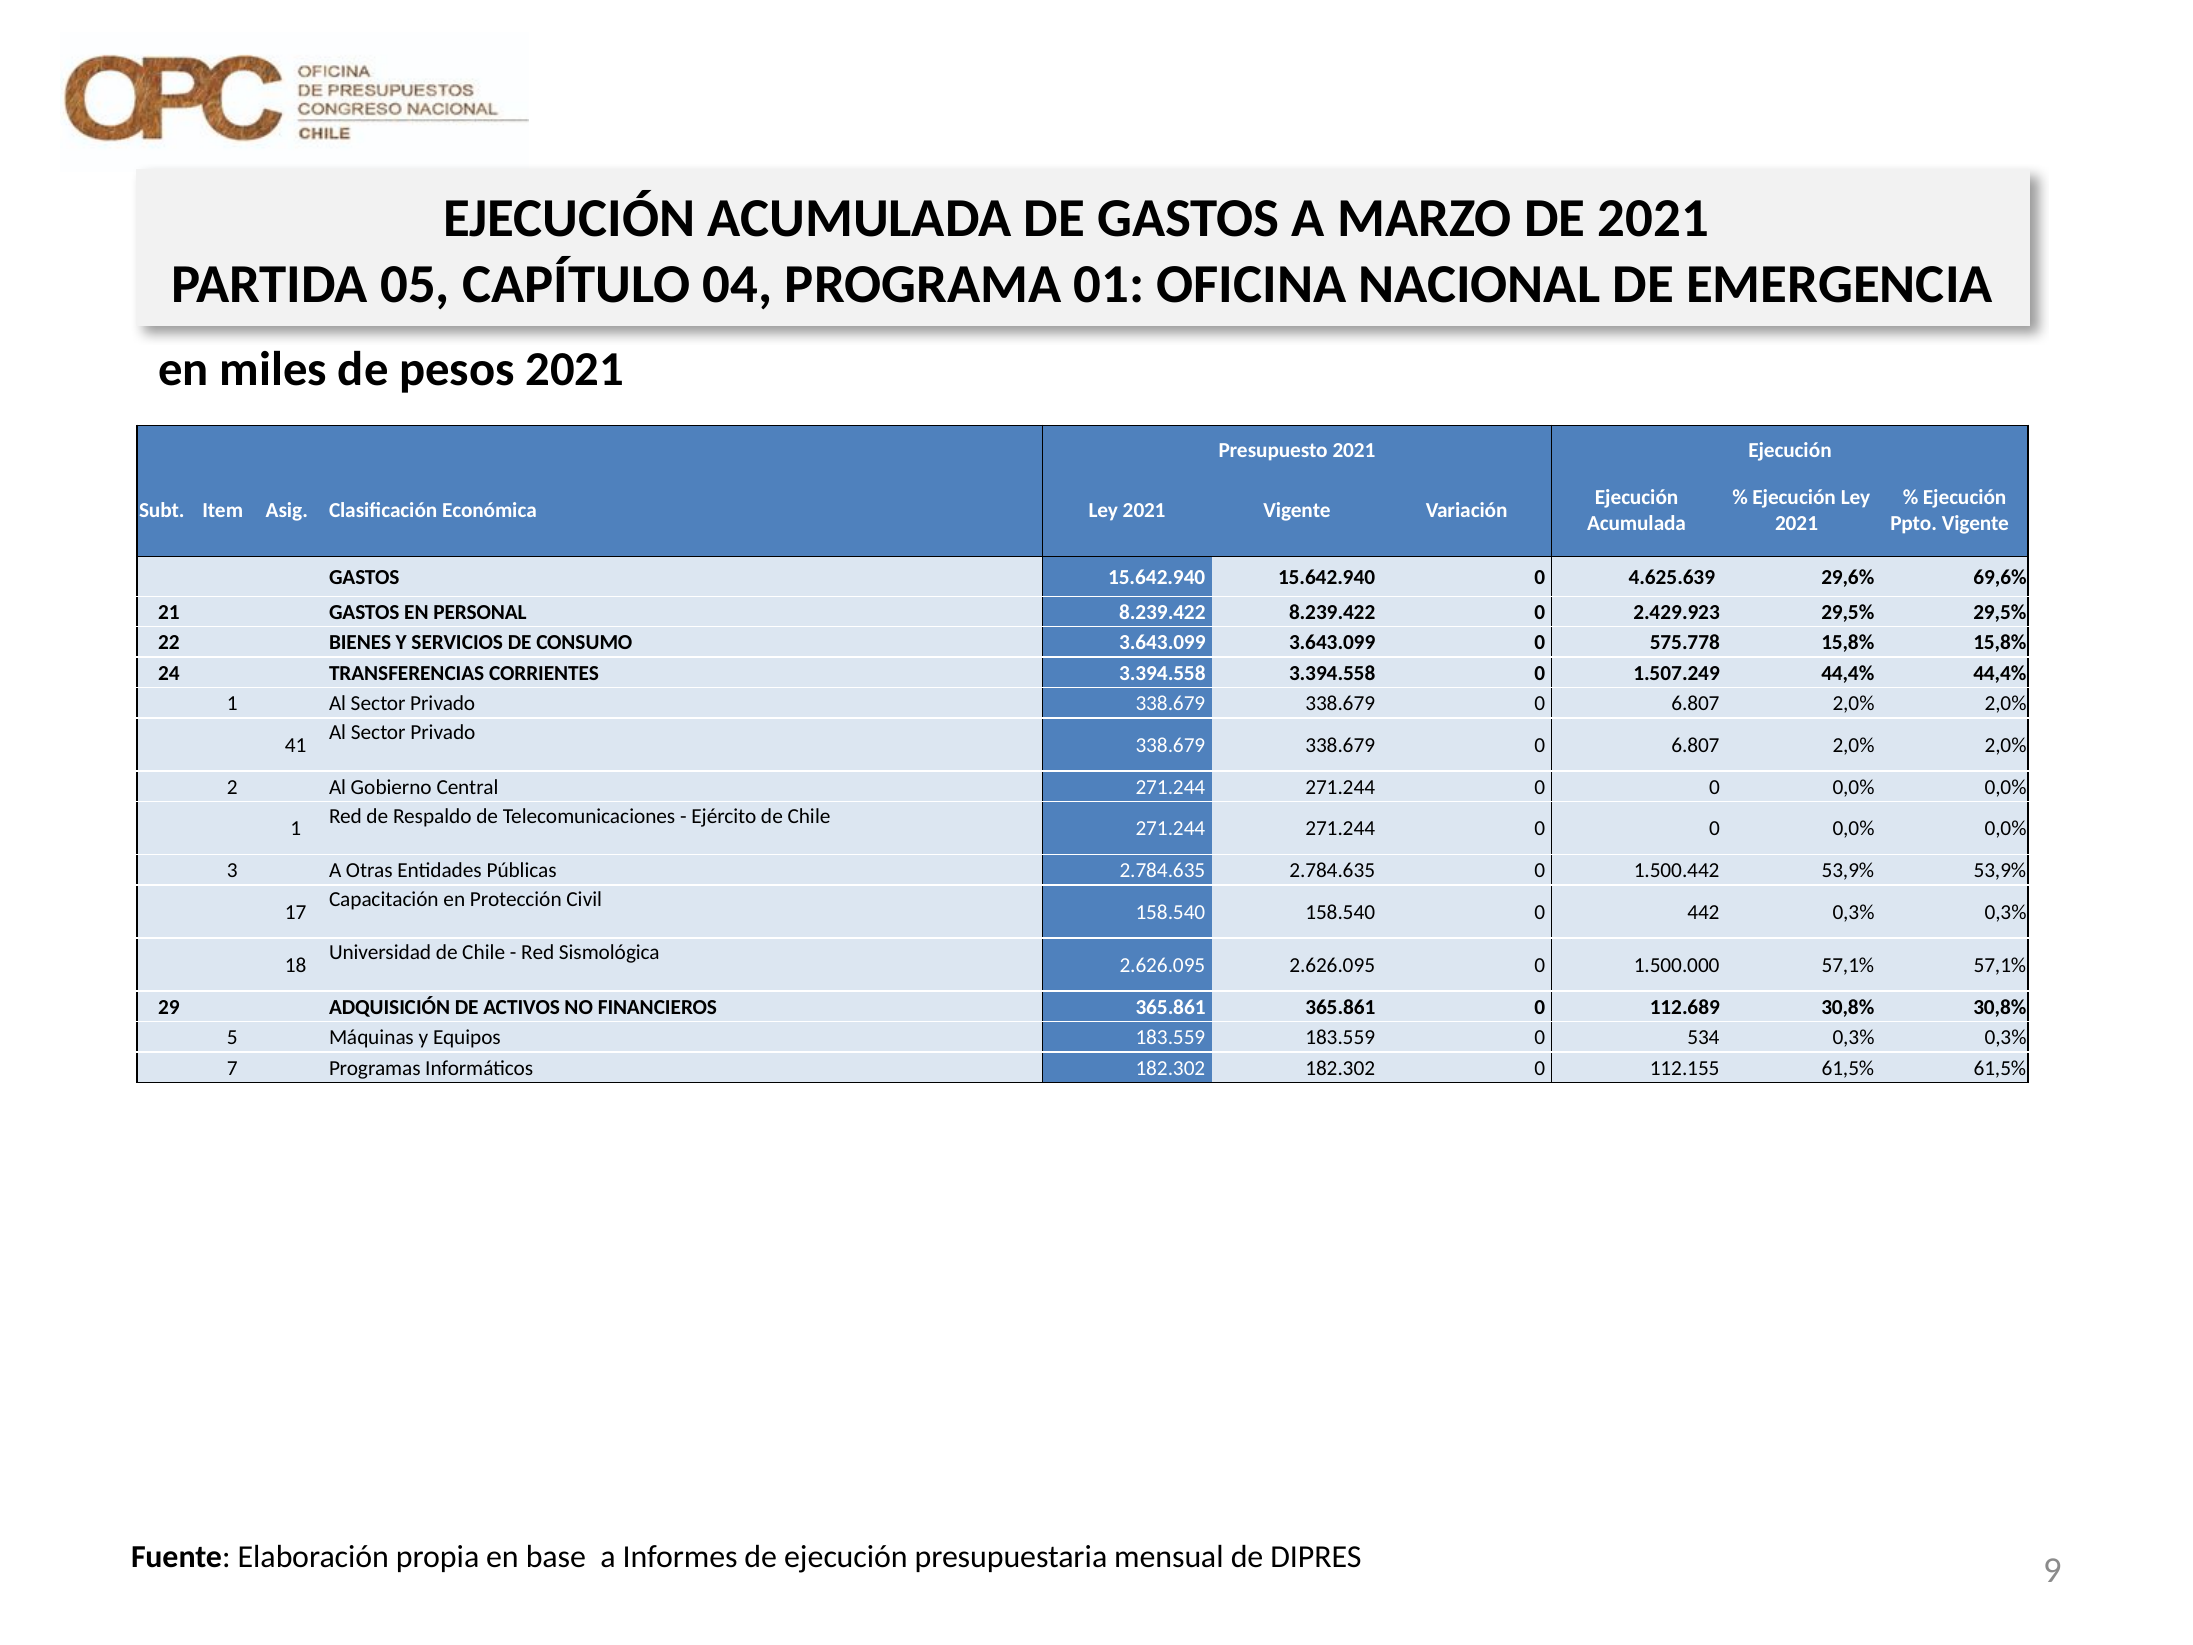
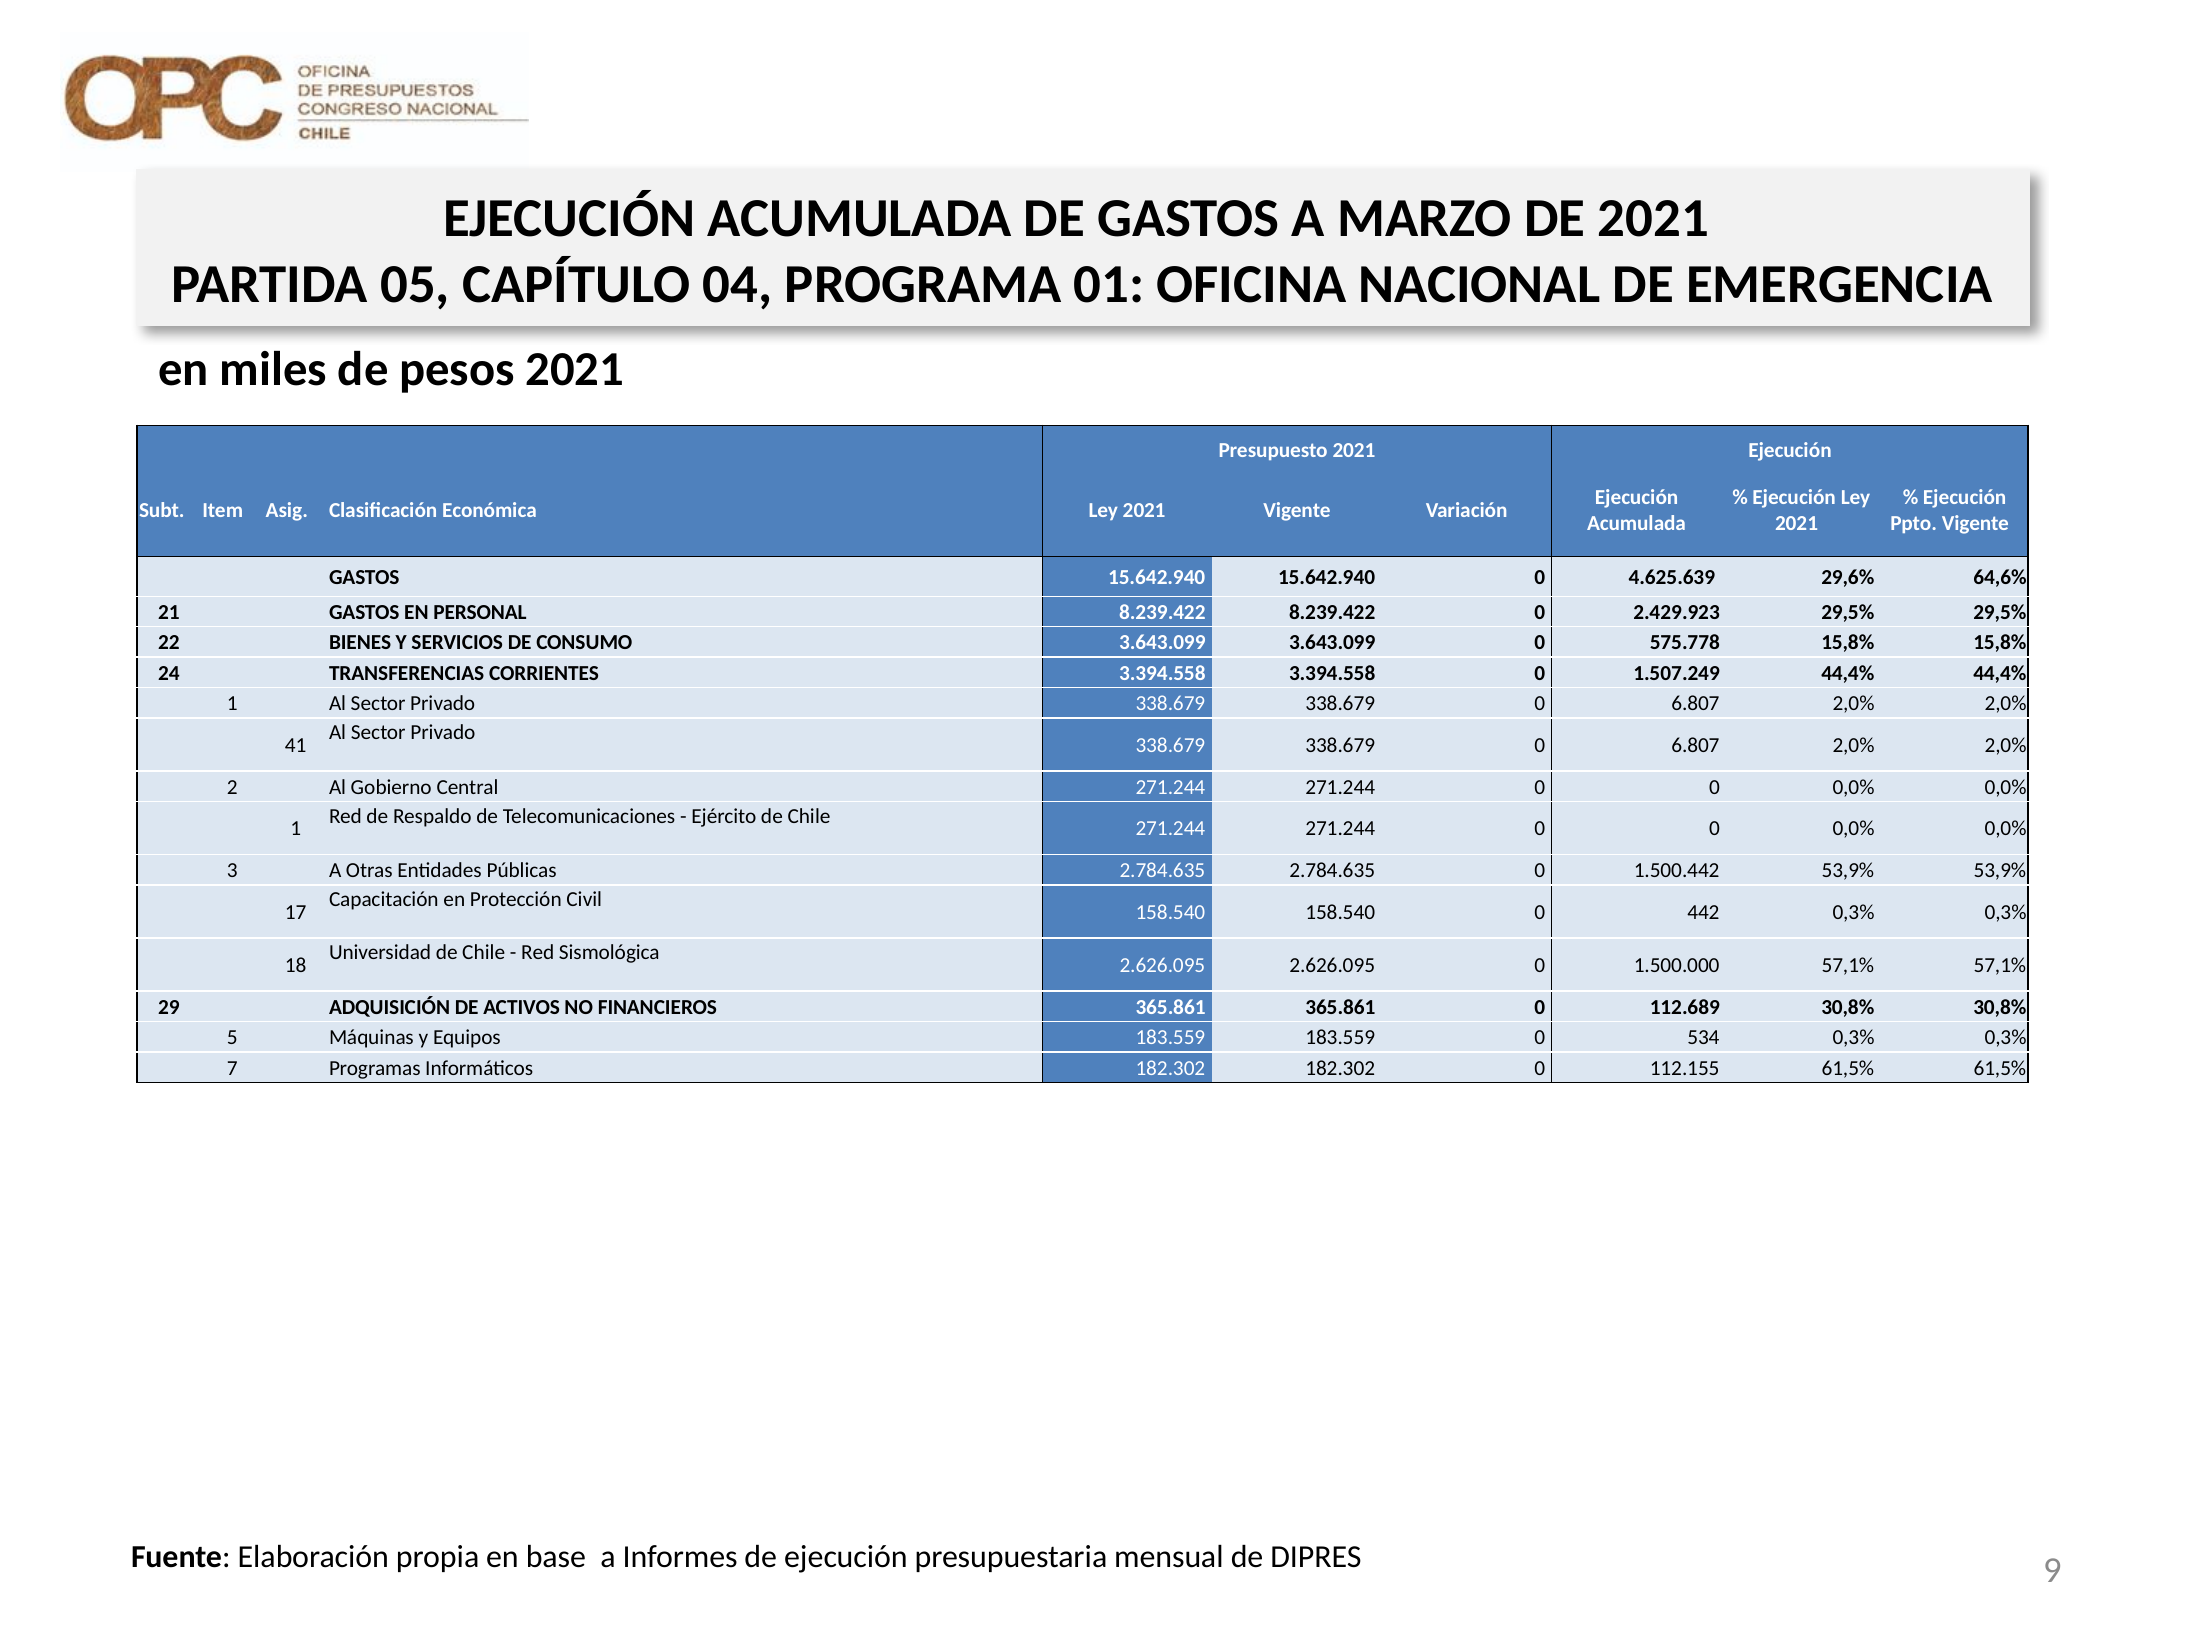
69,6%: 69,6% -> 64,6%
